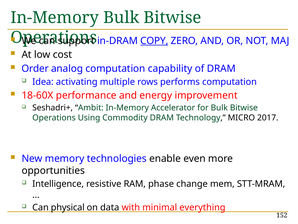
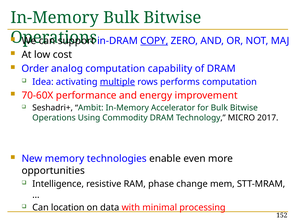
multiple underline: none -> present
18-60X: 18-60X -> 70-60X
physical: physical -> location
everything: everything -> processing
